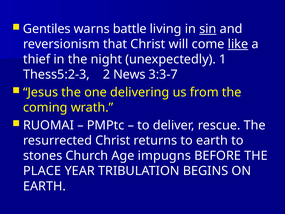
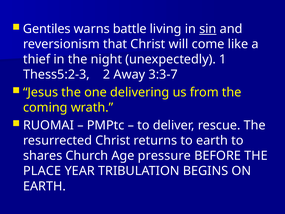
like underline: present -> none
News: News -> Away
stones: stones -> shares
impugns: impugns -> pressure
